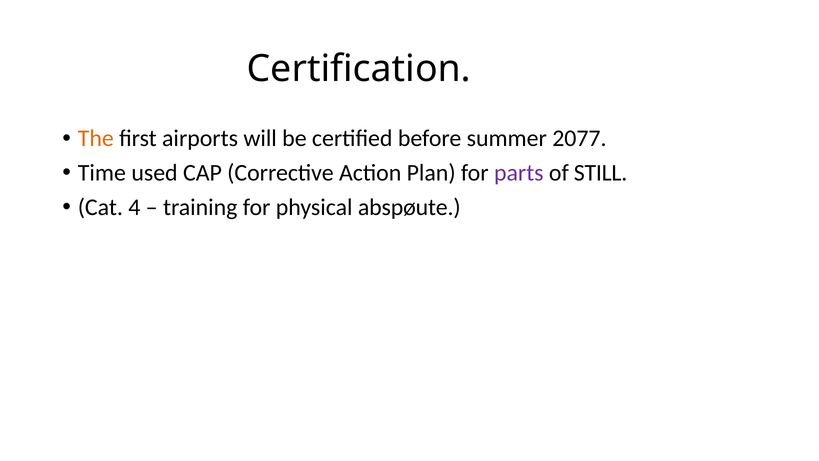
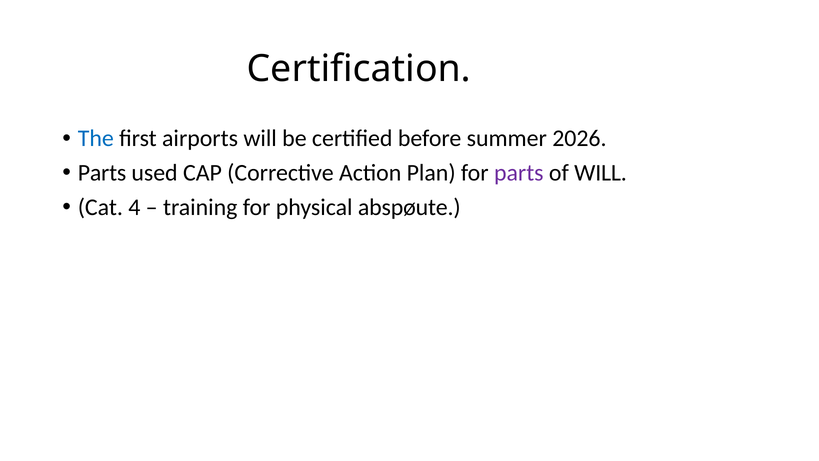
The colour: orange -> blue
2077: 2077 -> 2026
Time at (102, 173): Time -> Parts
of STILL: STILL -> WILL
